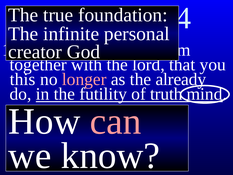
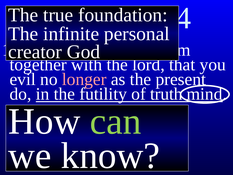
this at (23, 79): this -> evil
already: already -> present
can colour: pink -> light green
